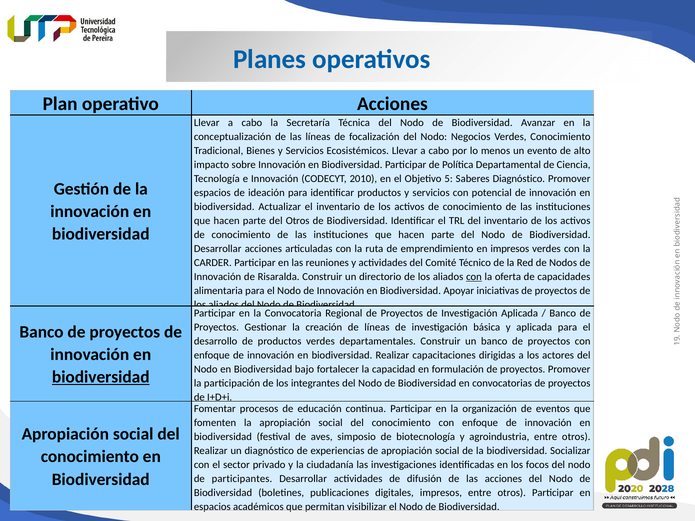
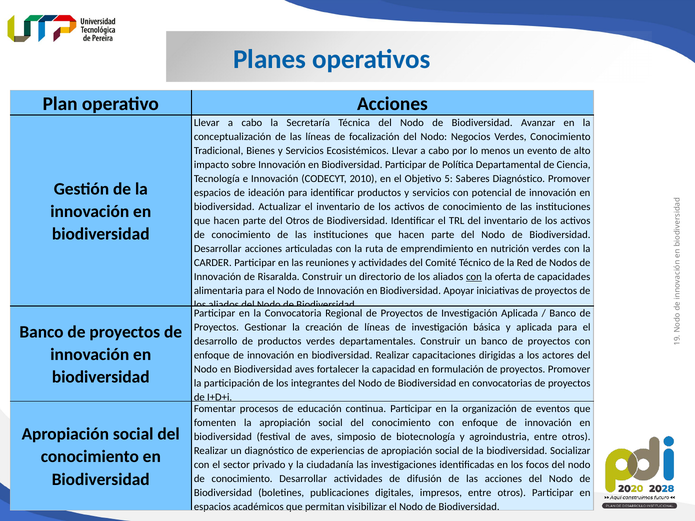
en impresos: impresos -> nutrición
Biodiversidad bajo: bajo -> aves
biodiversidad at (101, 377) underline: present -> none
participantes at (242, 479): participantes -> conocimiento
